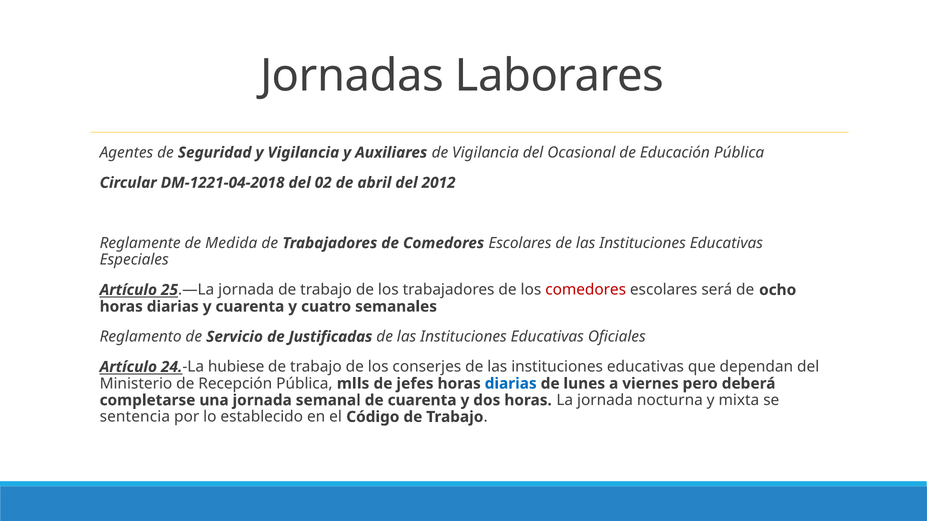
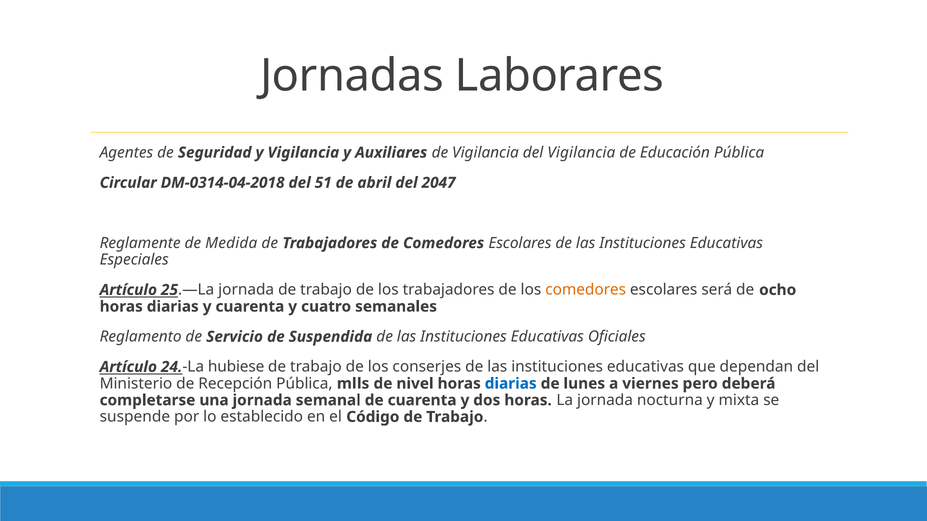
del Ocasional: Ocasional -> Vigilancia
DM-1221-04-2018: DM-1221-04-2018 -> DM-0314-04-2018
02: 02 -> 51
2012: 2012 -> 2047
comedores at (586, 290) colour: red -> orange
Justificadas: Justificadas -> Suspendida
jefes: jefes -> nivel
sentencia: sentencia -> suspende
